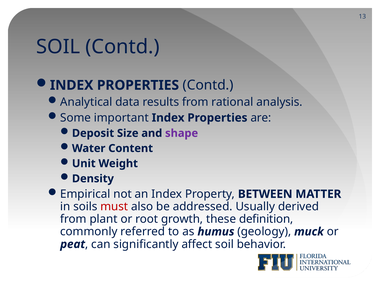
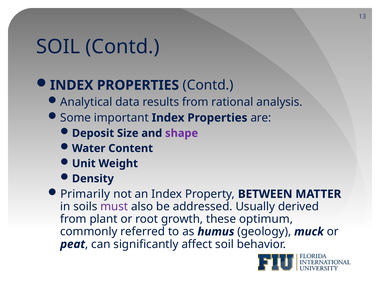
Empirical: Empirical -> Primarily
must colour: red -> purple
definition: definition -> optimum
